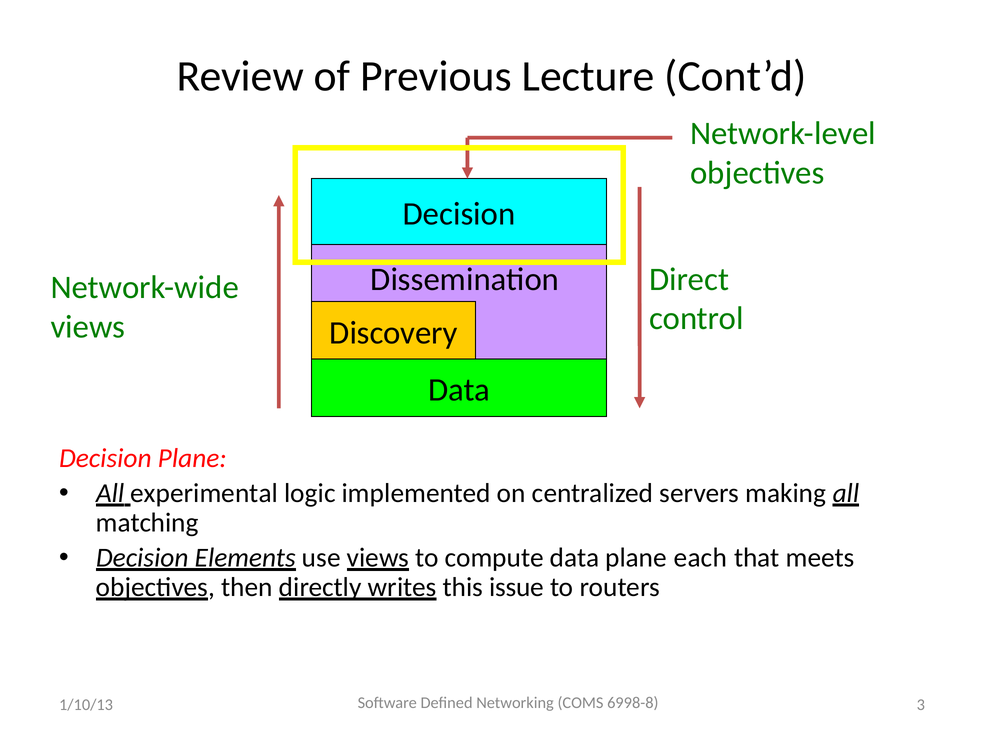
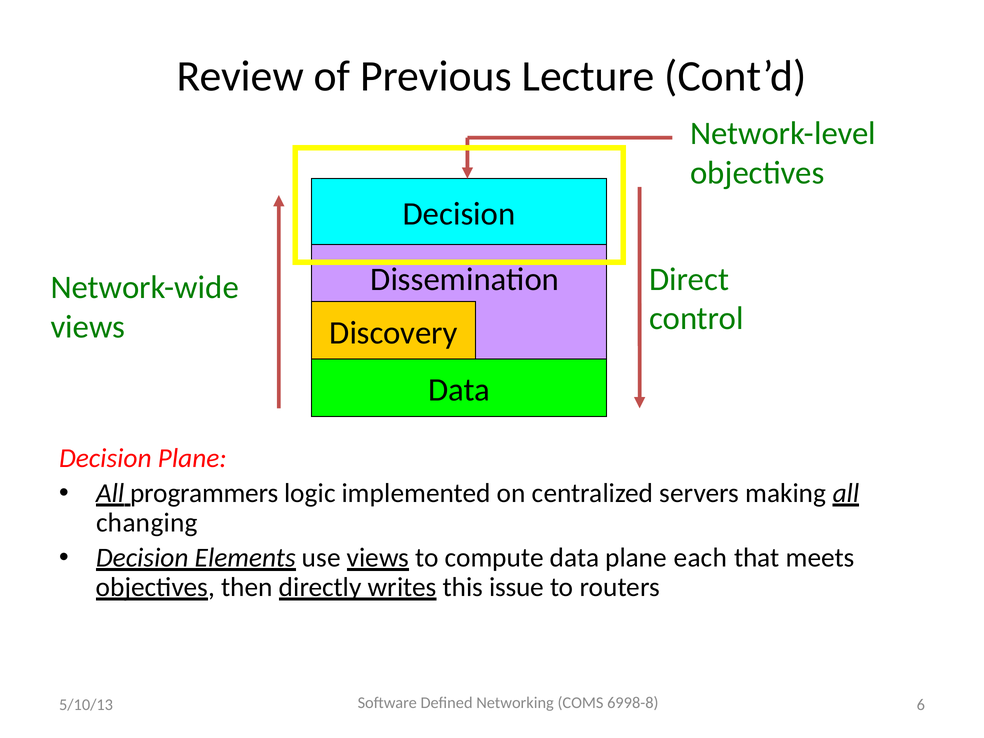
experimental: experimental -> programmers
matching: matching -> changing
3: 3 -> 6
1/10/13: 1/10/13 -> 5/10/13
